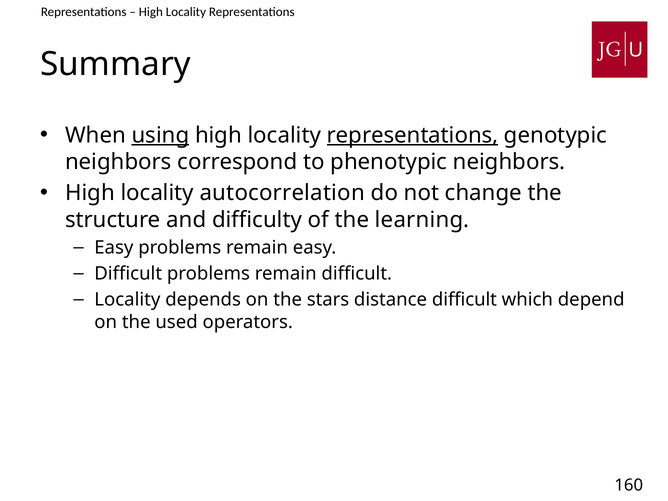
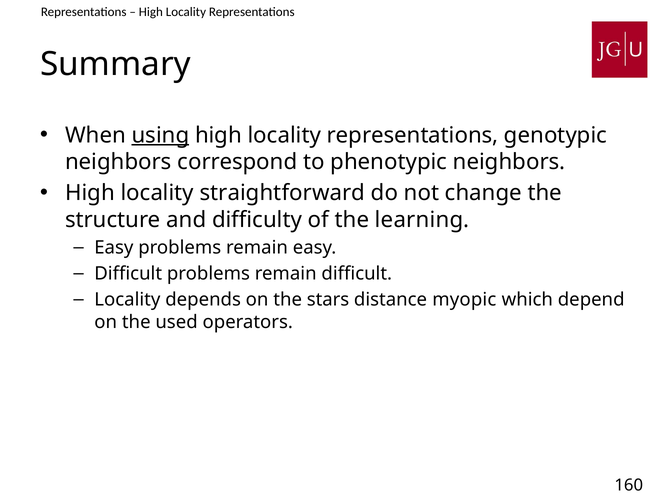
representations at (413, 135) underline: present -> none
autocorrelation: autocorrelation -> straightforward
distance difficult: difficult -> myopic
